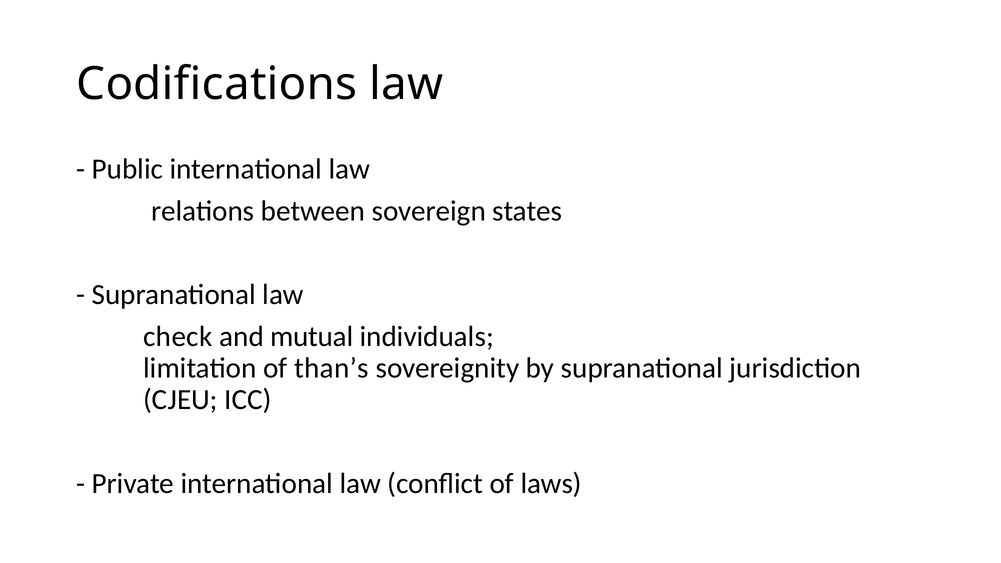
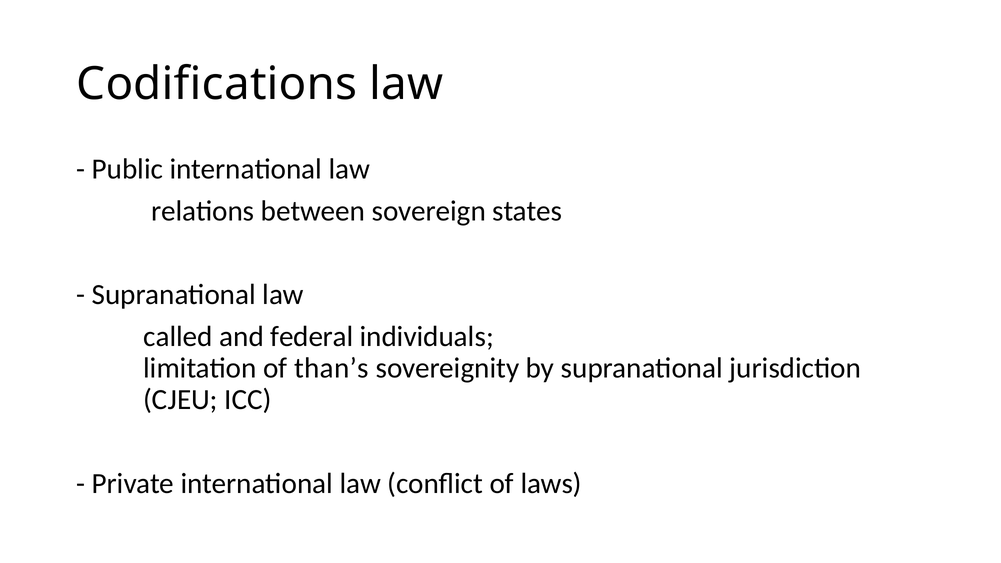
check: check -> called
mutual: mutual -> federal
